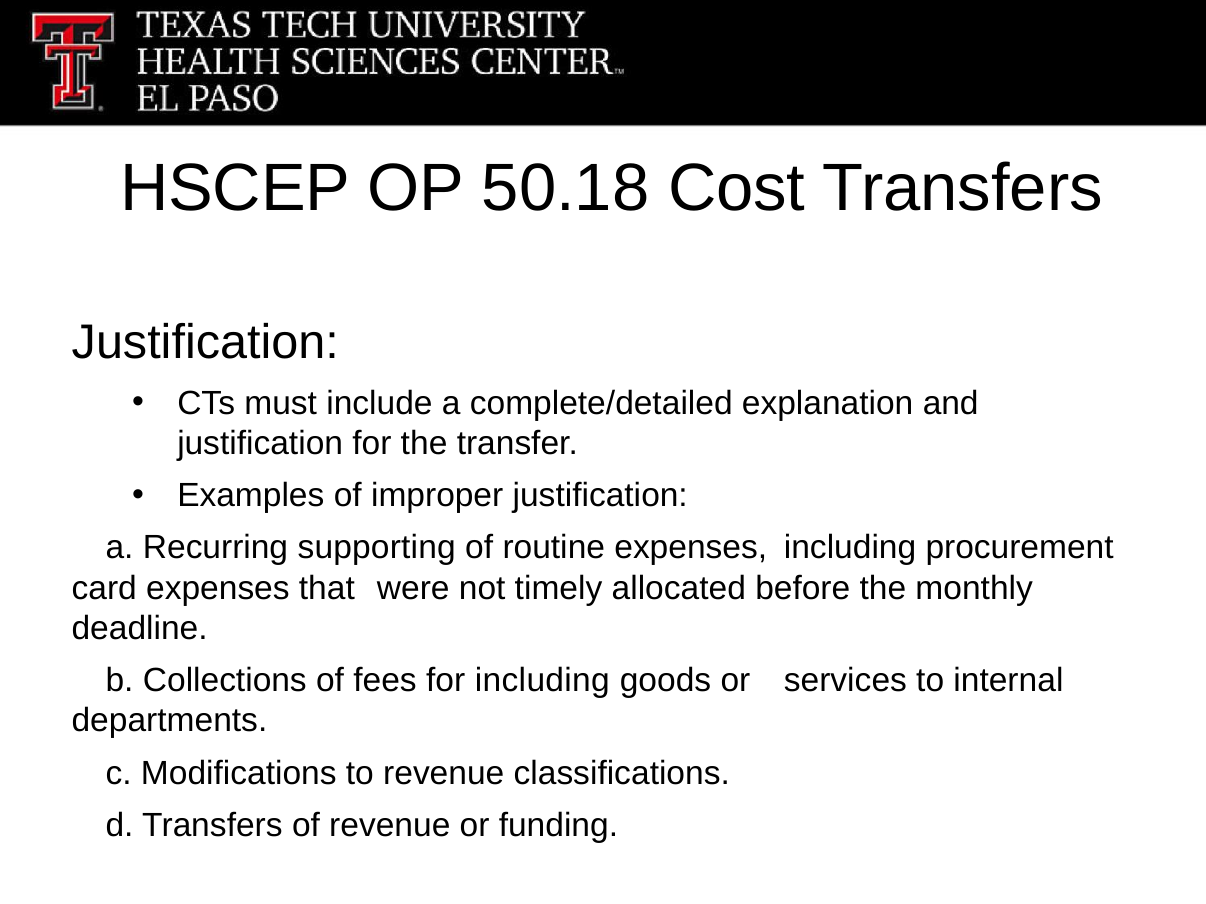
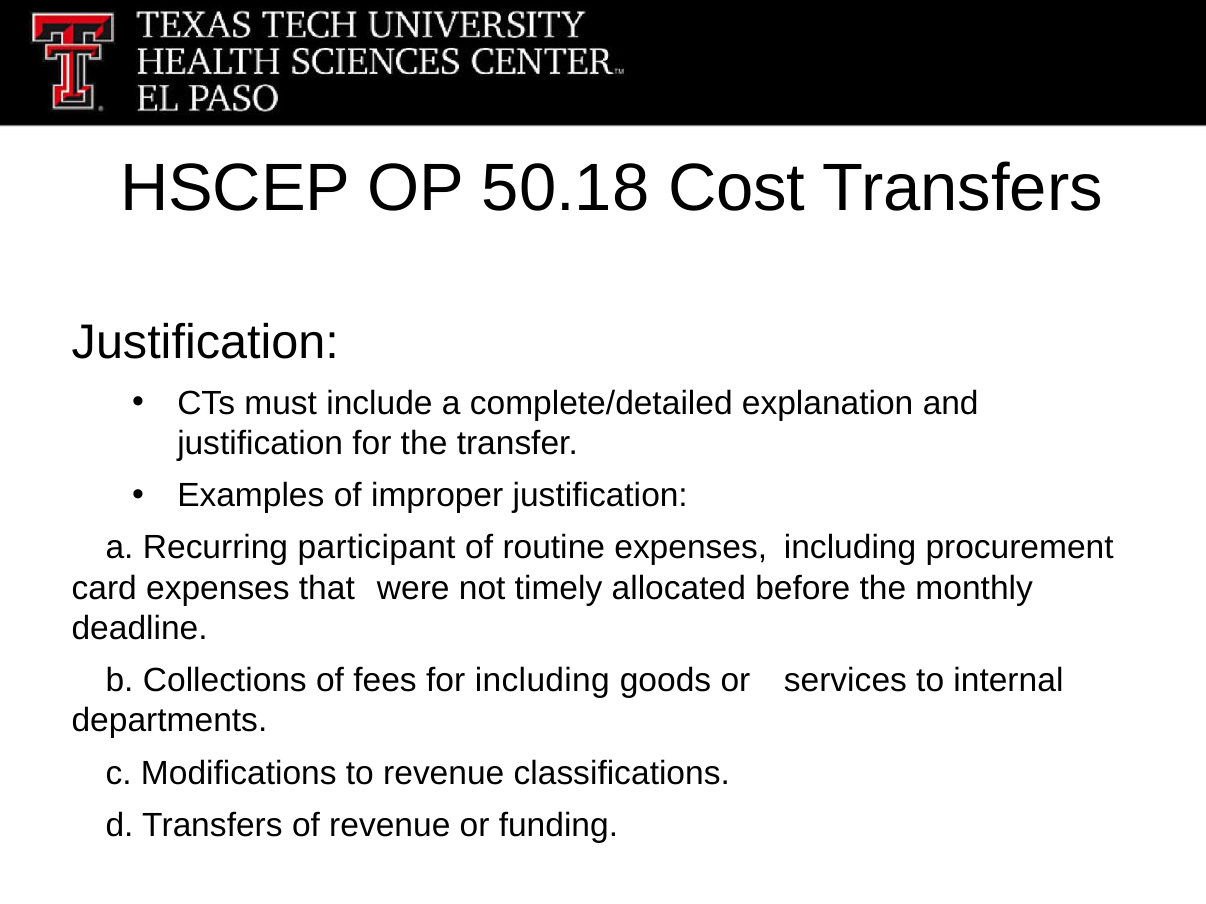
supporting: supporting -> participant
